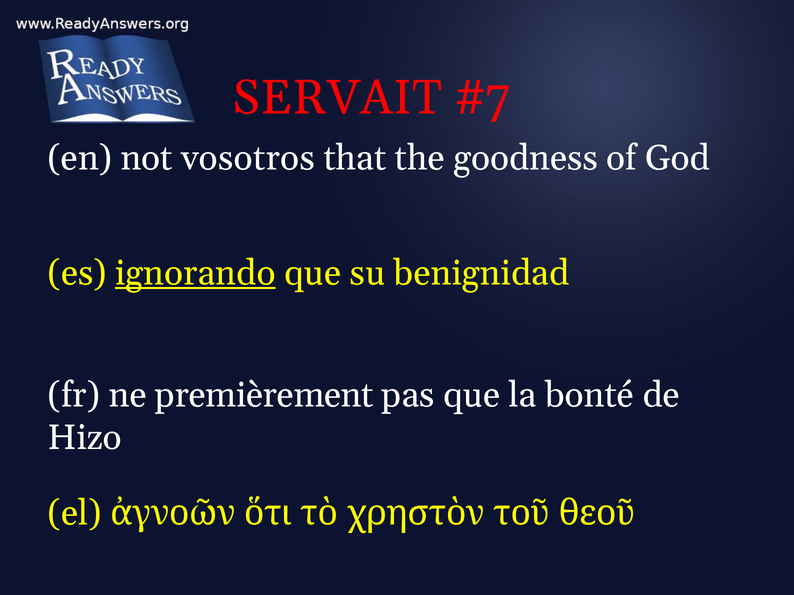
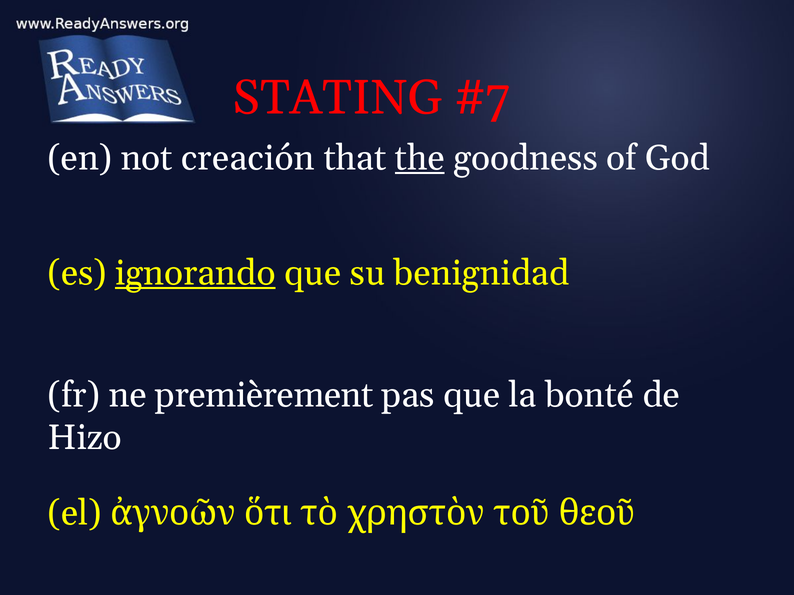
SERVAIT: SERVAIT -> STATING
vosotros: vosotros -> creación
the underline: none -> present
